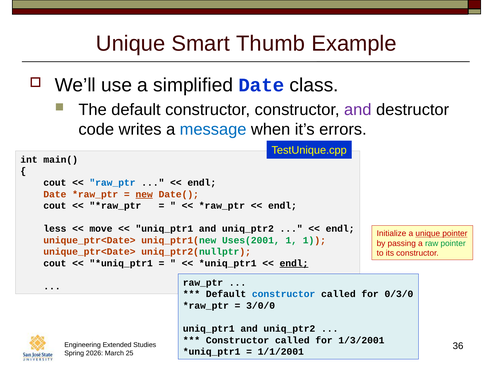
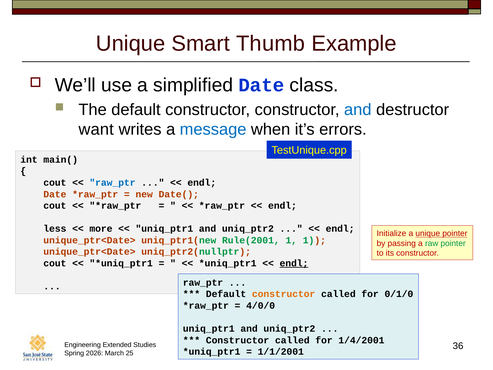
and at (358, 110) colour: purple -> blue
code: code -> want
new underline: present -> none
move: move -> more
Uses(2001: Uses(2001 -> Rule(2001
constructor at (284, 294) colour: blue -> orange
0/3/0: 0/3/0 -> 0/1/0
3/0/0: 3/0/0 -> 4/0/0
1/3/2001: 1/3/2001 -> 1/4/2001
